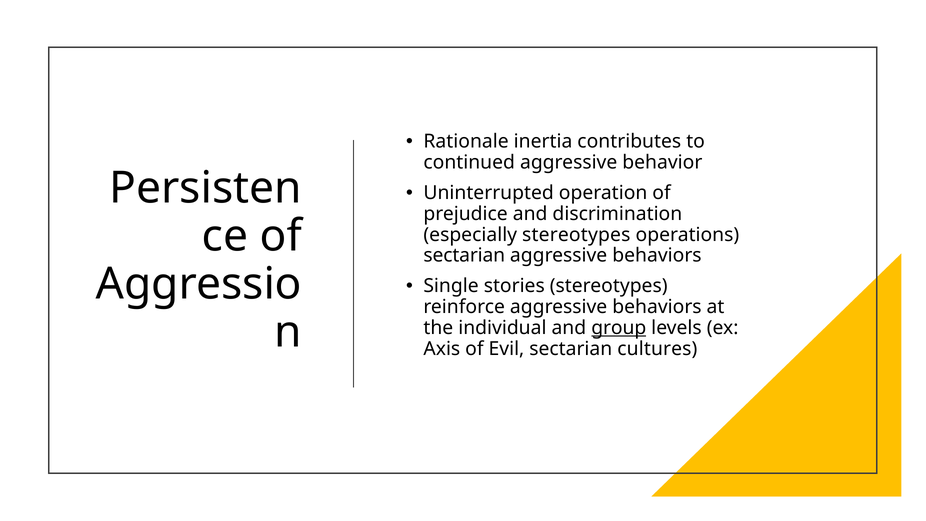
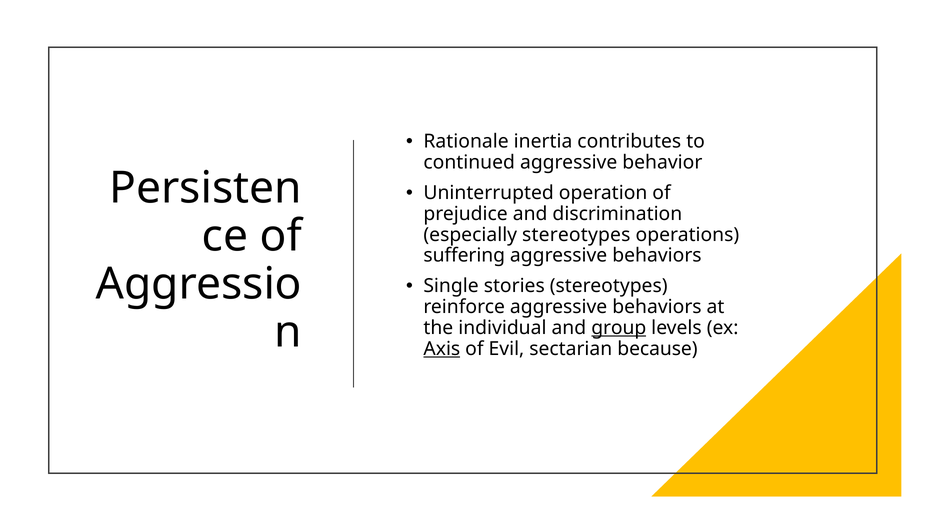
sectarian at (464, 255): sectarian -> suffering
Axis underline: none -> present
cultures: cultures -> because
